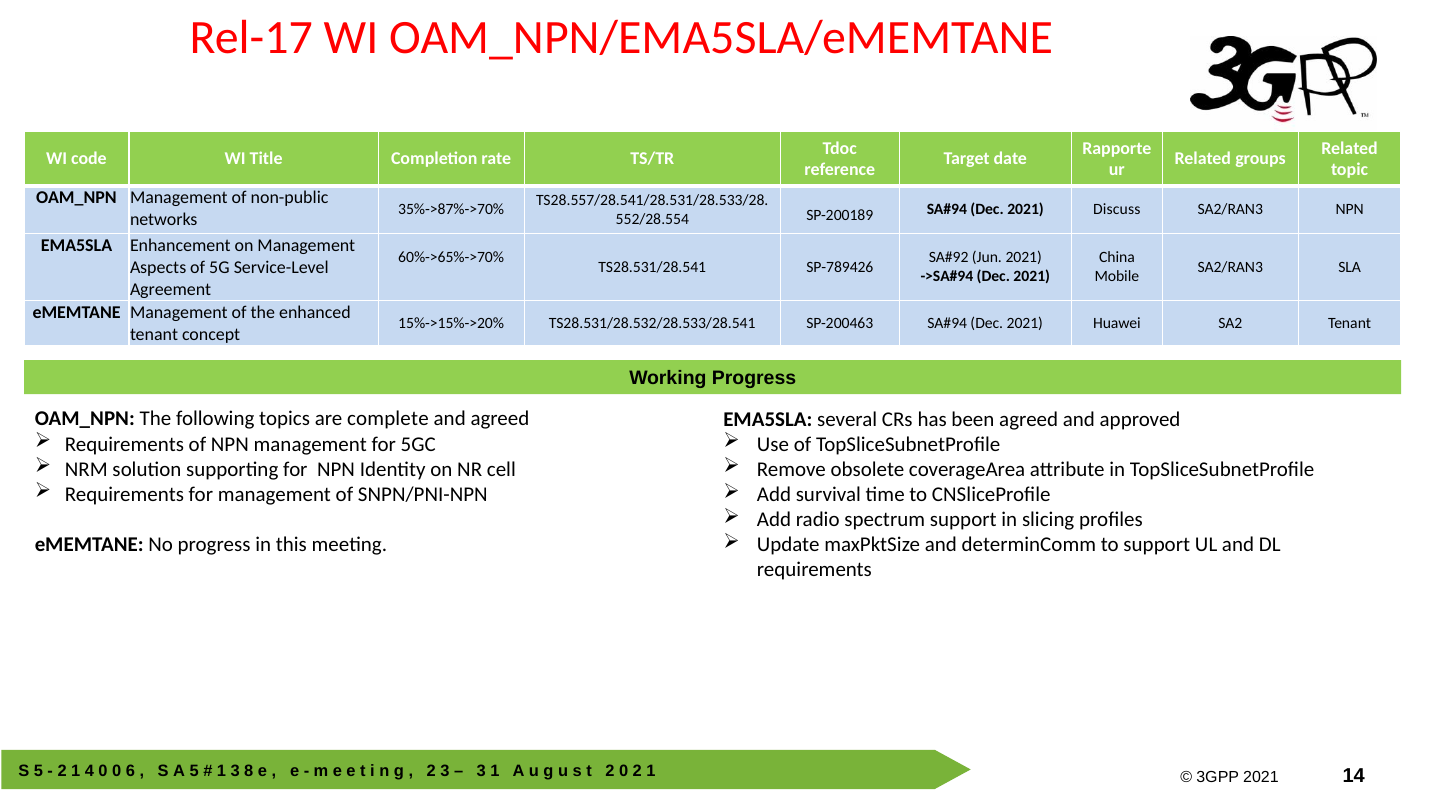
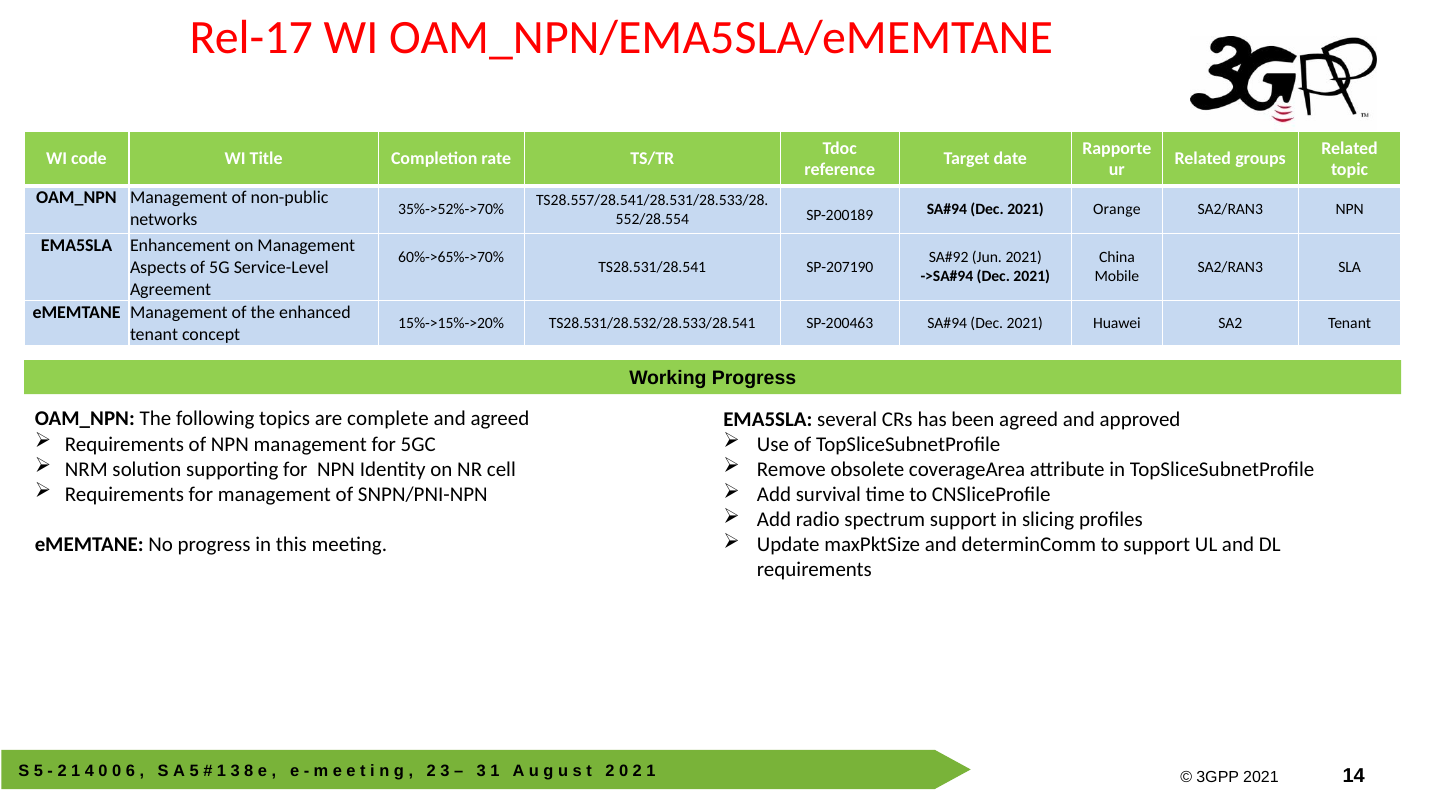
35%->87%->70%: 35%->87%->70% -> 35%->52%->70%
Discuss: Discuss -> Orange
SP-789426: SP-789426 -> SP-207190
